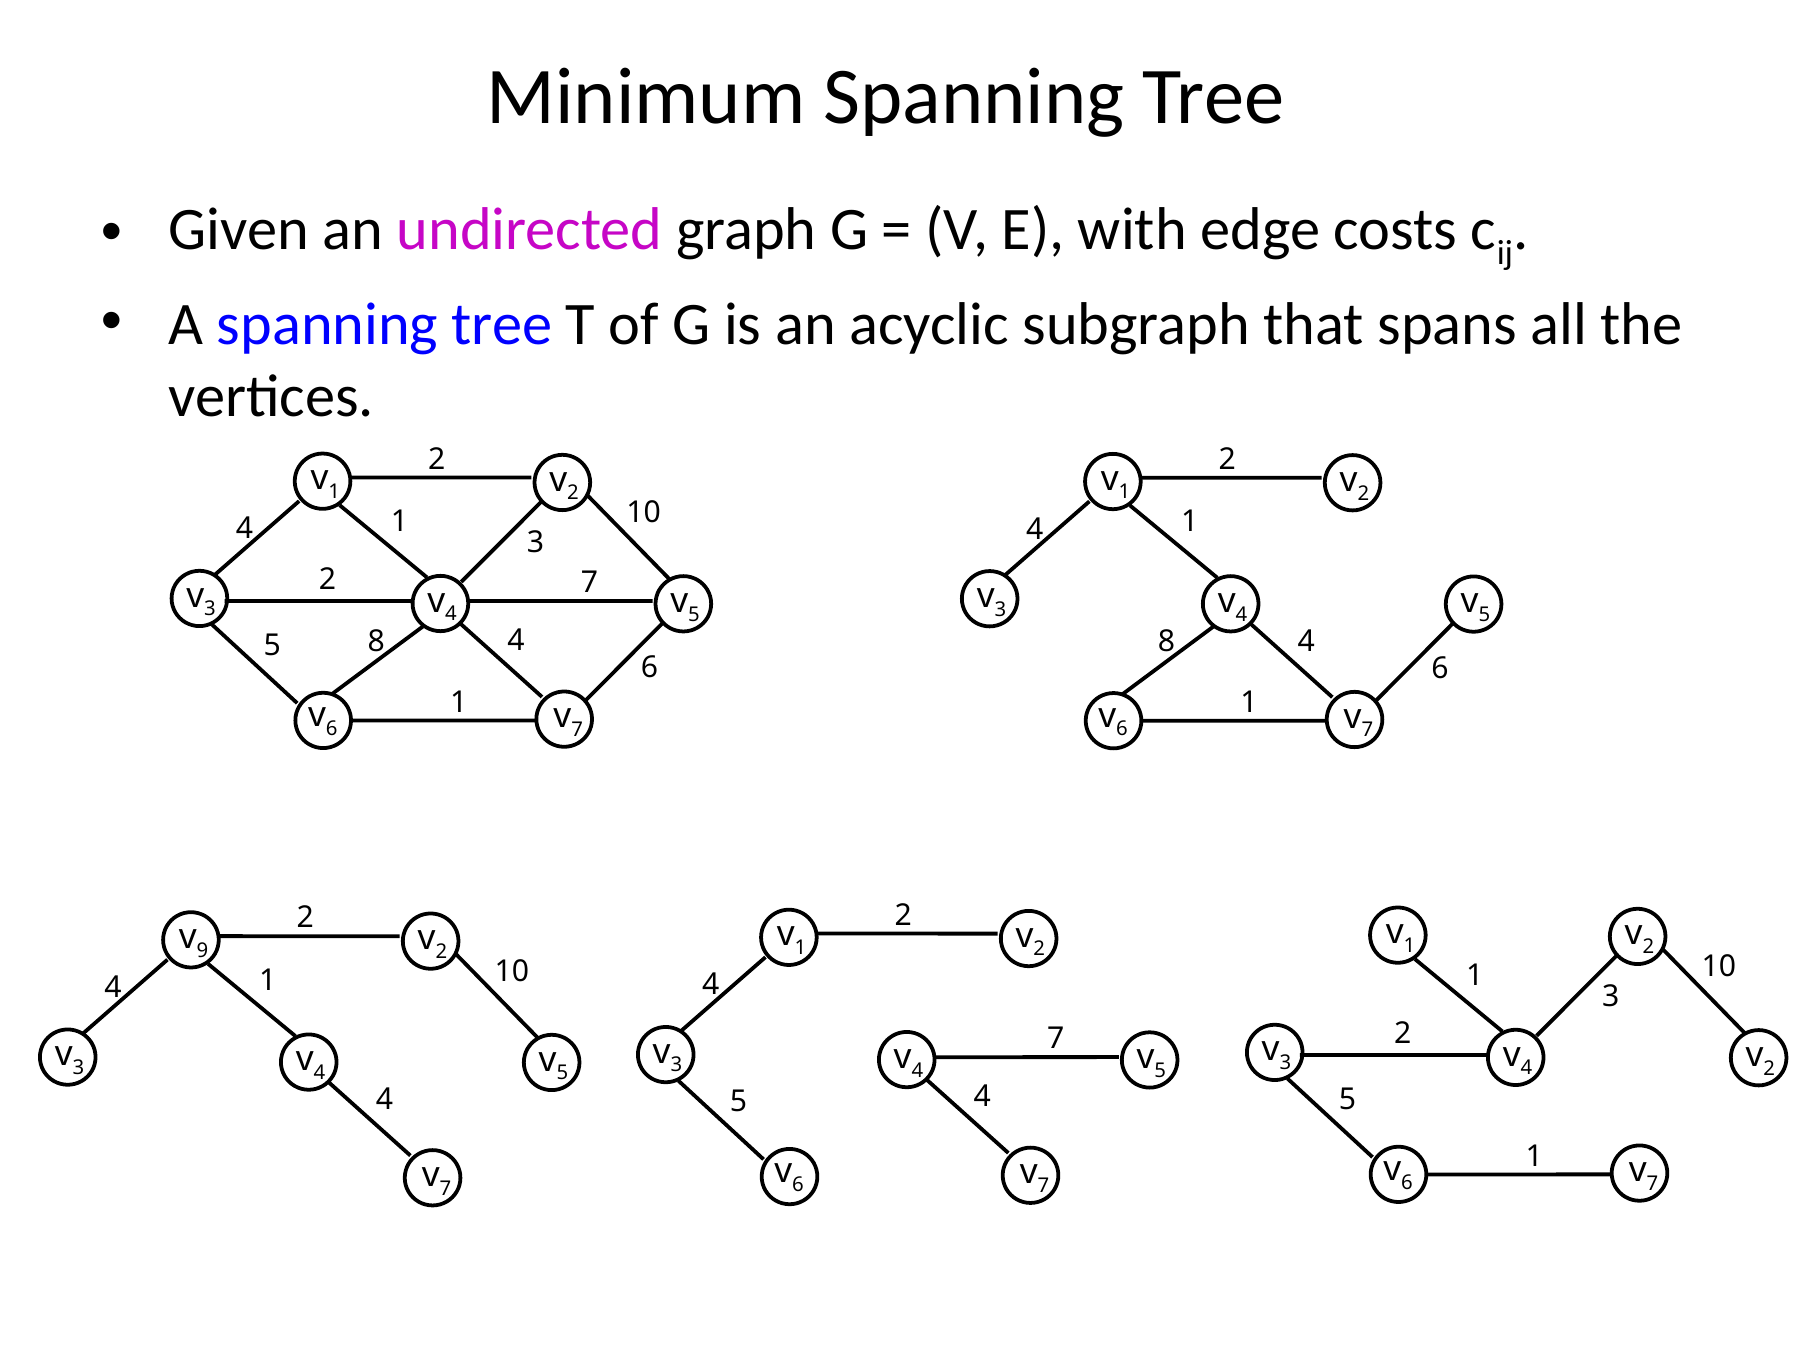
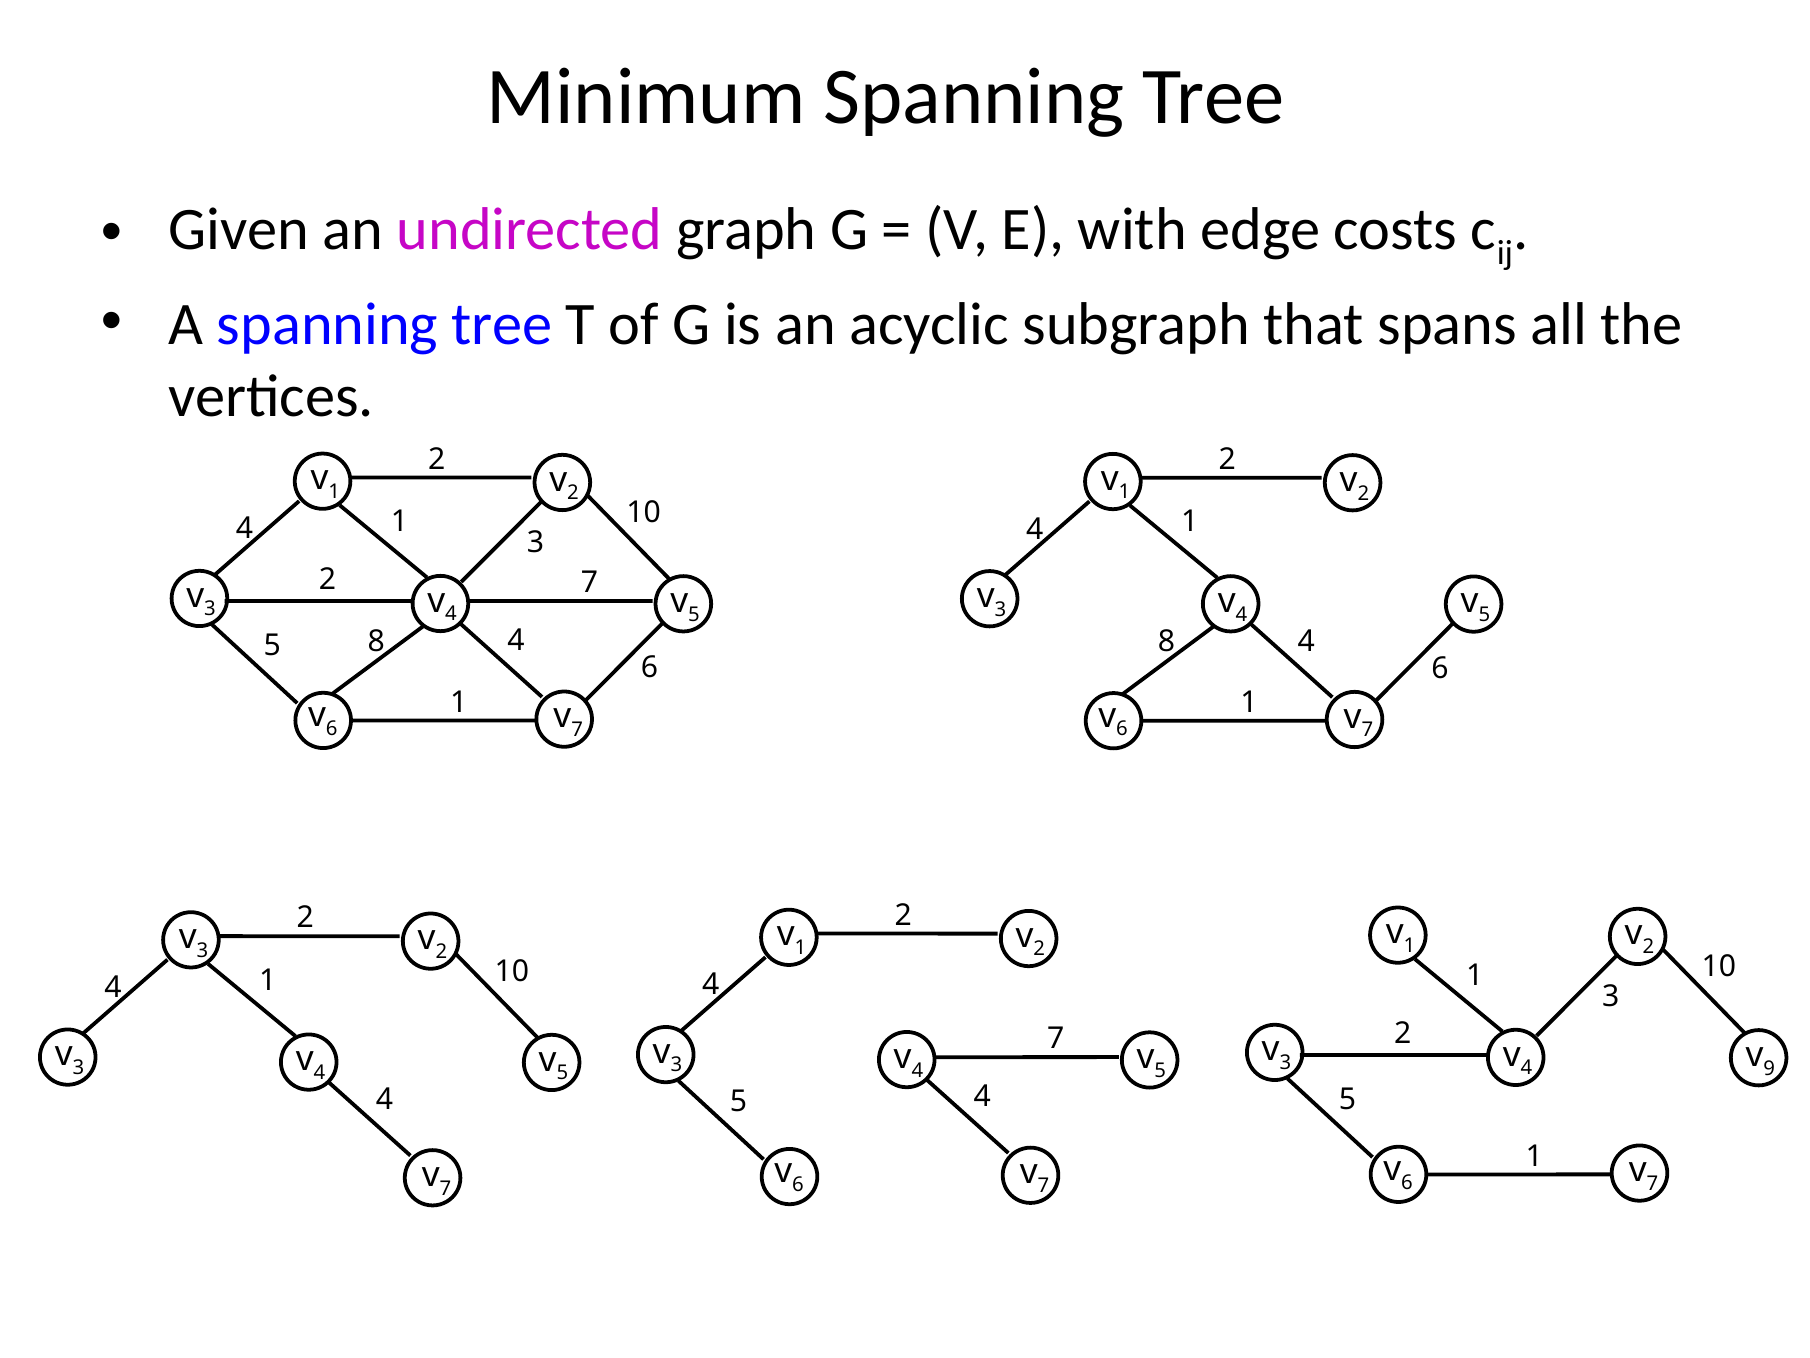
9 at (203, 950): 9 -> 3
2 at (1769, 1068): 2 -> 9
